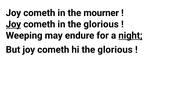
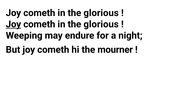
mourner at (101, 13): mourner -> glorious
night underline: present -> none
hi the glorious: glorious -> mourner
